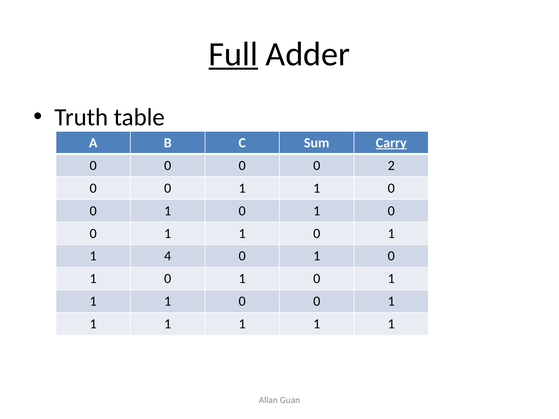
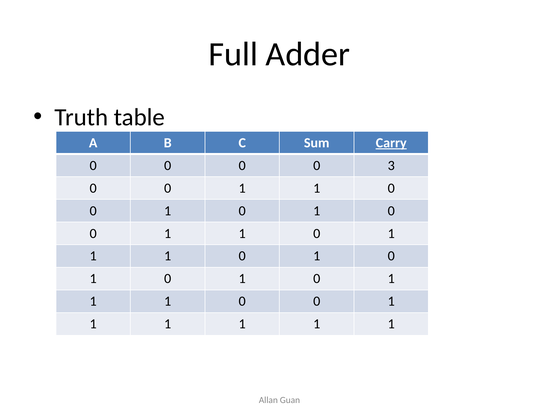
Full underline: present -> none
2: 2 -> 3
4 at (168, 256): 4 -> 1
